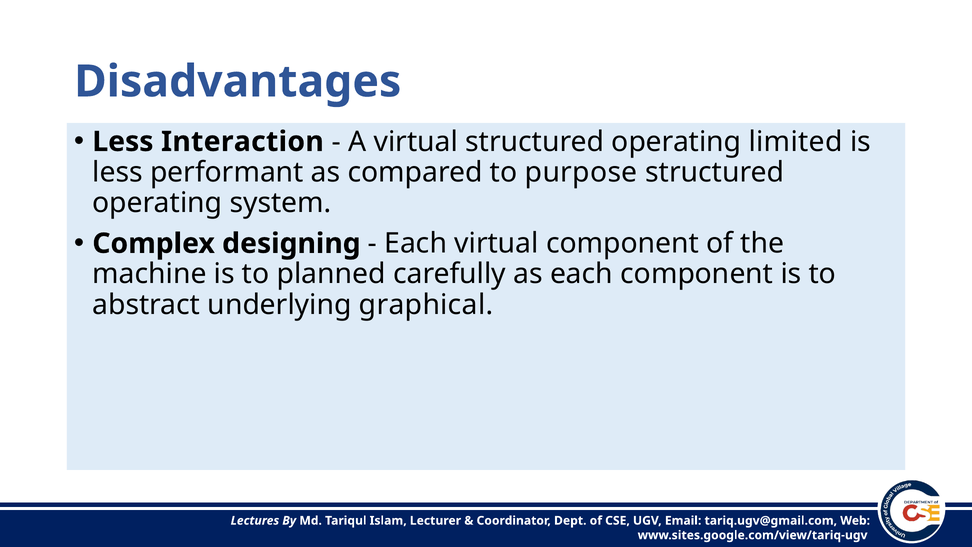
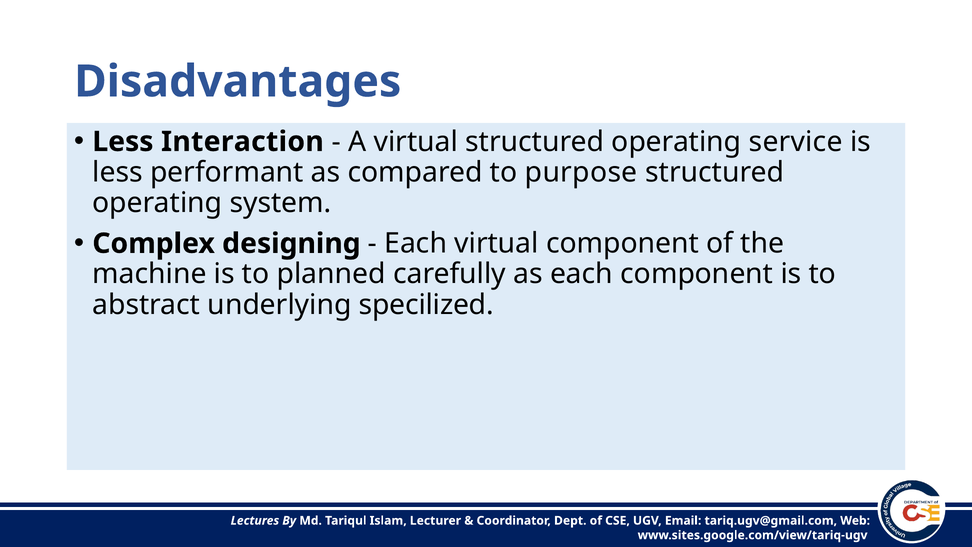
limited: limited -> service
graphical: graphical -> specilized
